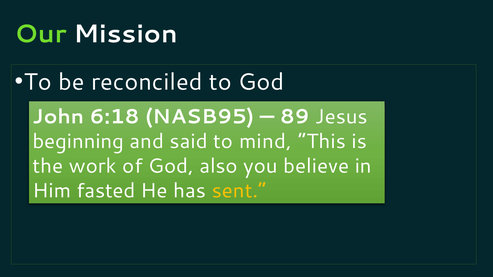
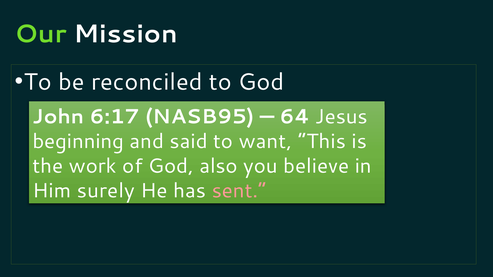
6:18: 6:18 -> 6:17
89: 89 -> 64
mind: mind -> want
fasted: fasted -> surely
sent colour: yellow -> pink
